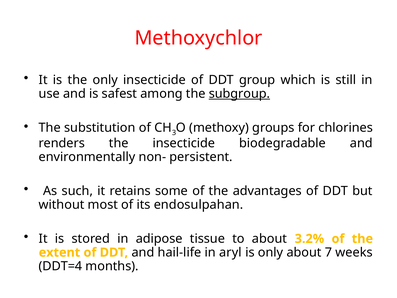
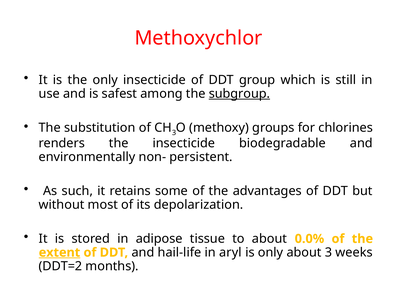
endosulpahan: endosulpahan -> depolarization
3.2%: 3.2% -> 0.0%
extent underline: none -> present
about 7: 7 -> 3
DDT=4: DDT=4 -> DDT=2
